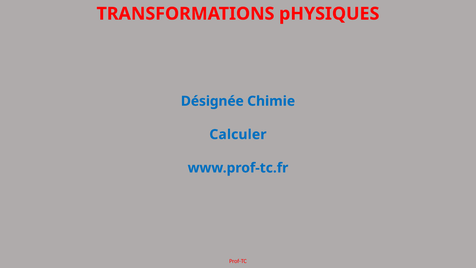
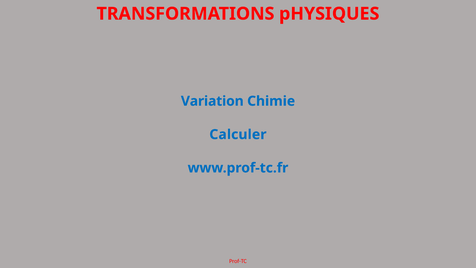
Désignée: Désignée -> Variation
